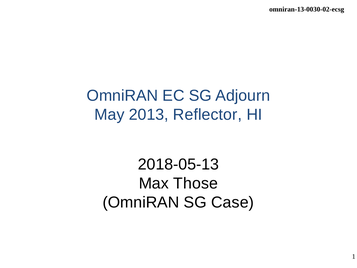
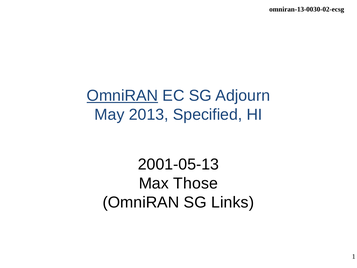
OmniRAN at (122, 96) underline: none -> present
Reflector: Reflector -> Specified
2018-05-13: 2018-05-13 -> 2001-05-13
Case: Case -> Links
